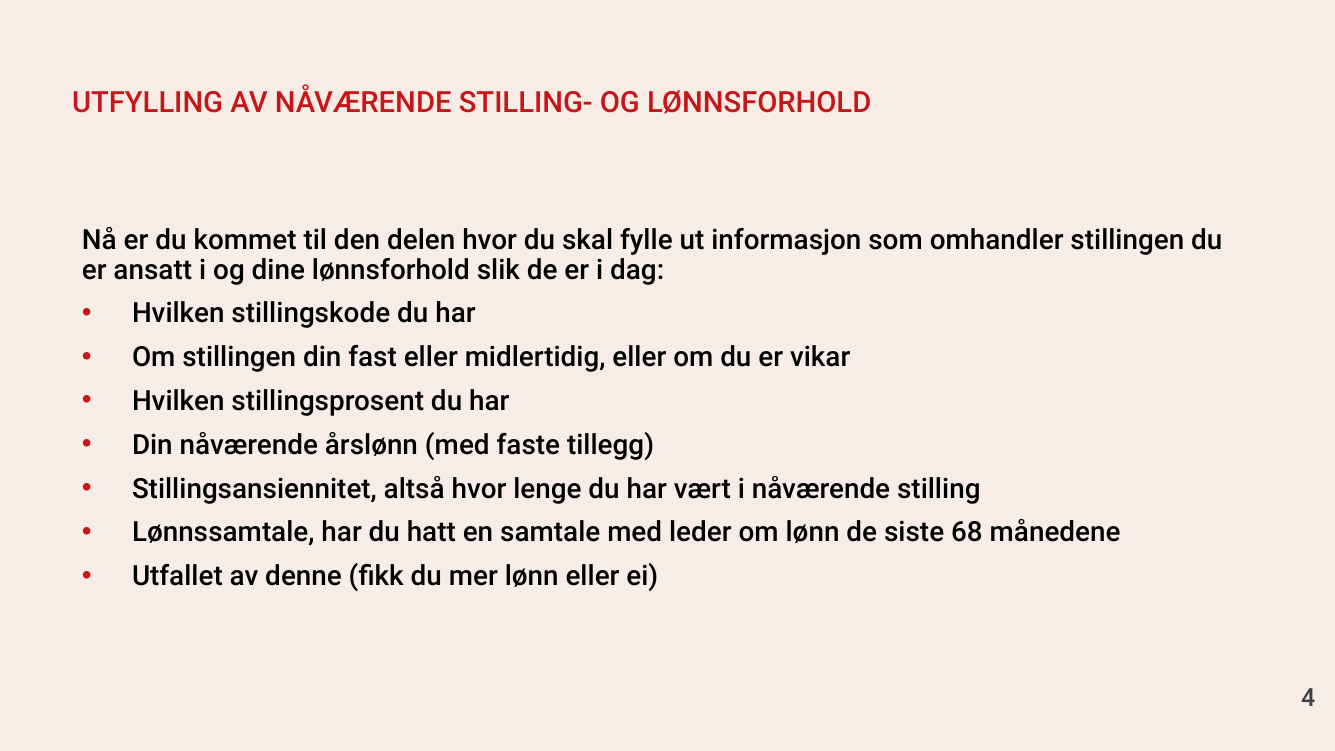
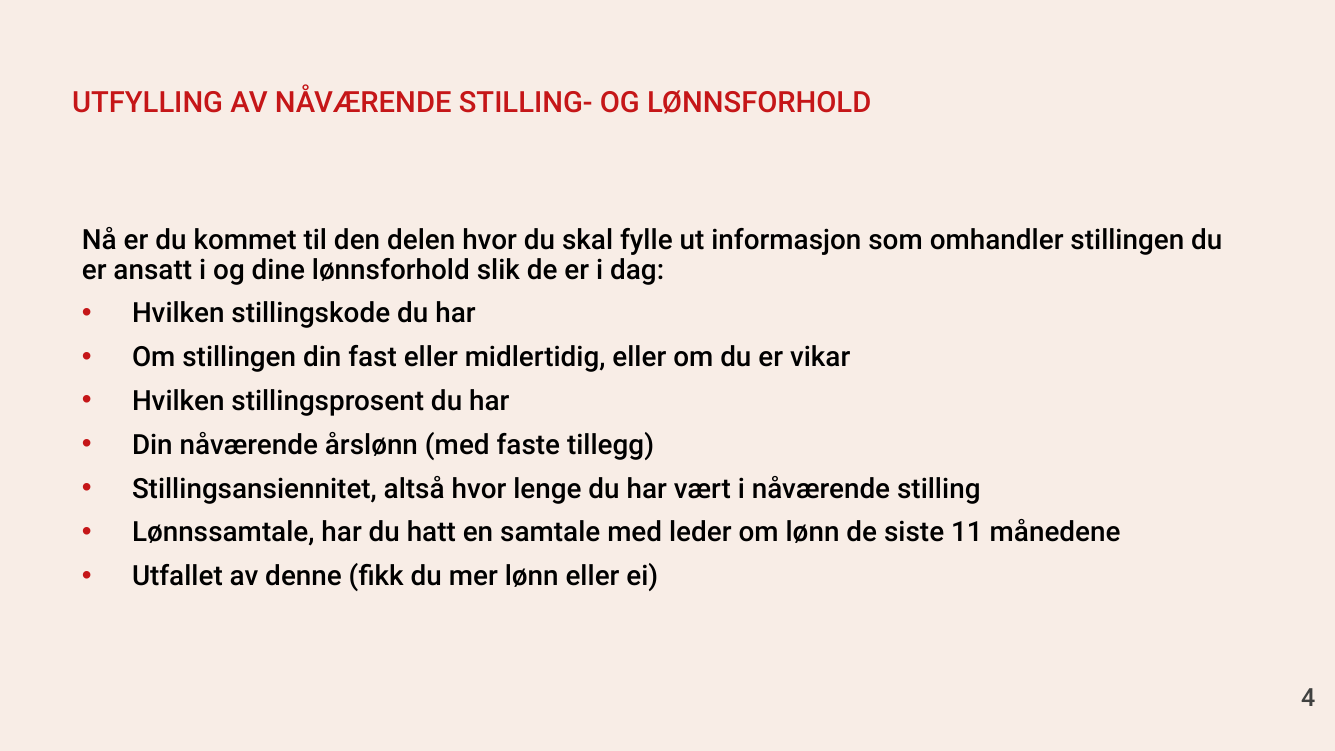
68: 68 -> 11
